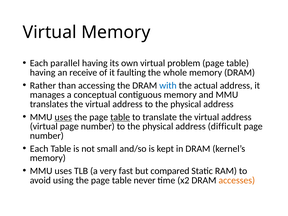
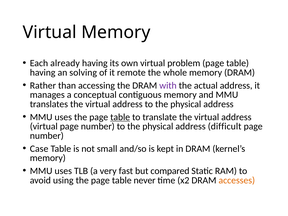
parallel: parallel -> already
receive: receive -> solving
faulting: faulting -> remote
with colour: blue -> purple
uses at (63, 117) underline: present -> none
Each at (39, 149): Each -> Case
